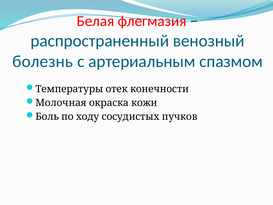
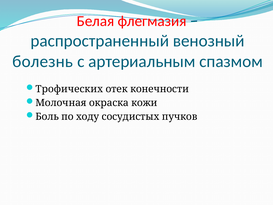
Температуры: Температуры -> Трофических
